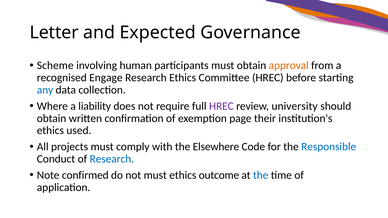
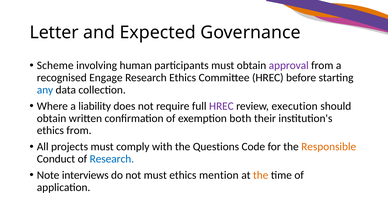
approval colour: orange -> purple
university: university -> execution
page: page -> both
ethics used: used -> from
Elsewhere: Elsewhere -> Questions
Responsible colour: blue -> orange
confirmed: confirmed -> interviews
outcome: outcome -> mention
the at (261, 175) colour: blue -> orange
